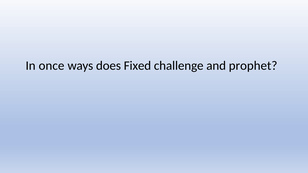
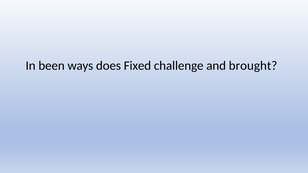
once: once -> been
prophet: prophet -> brought
